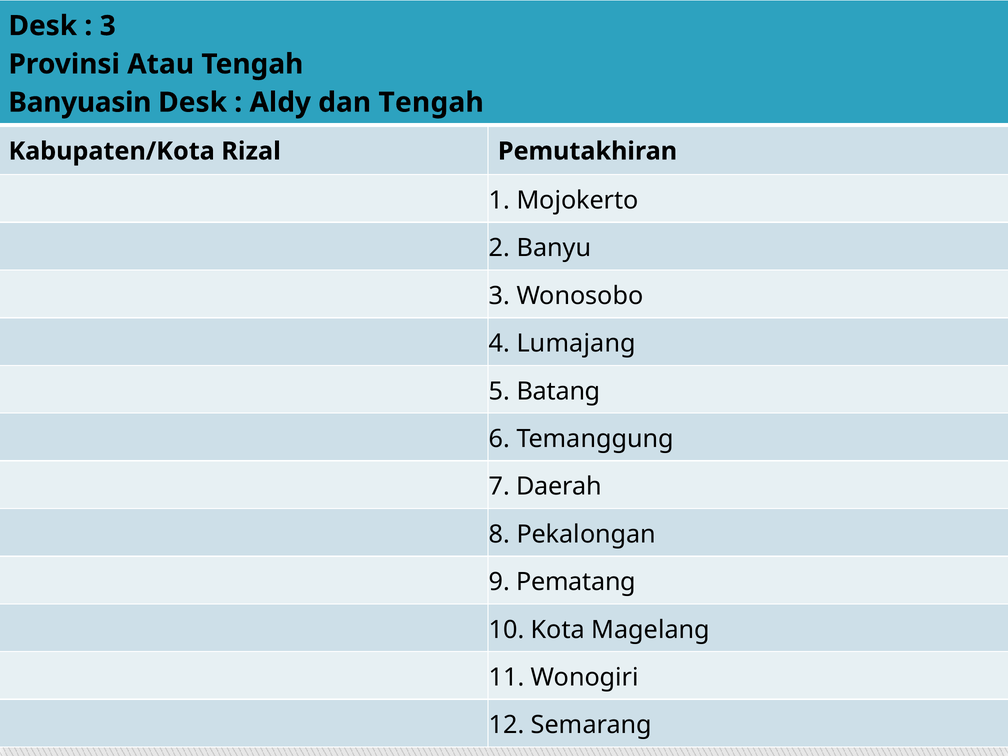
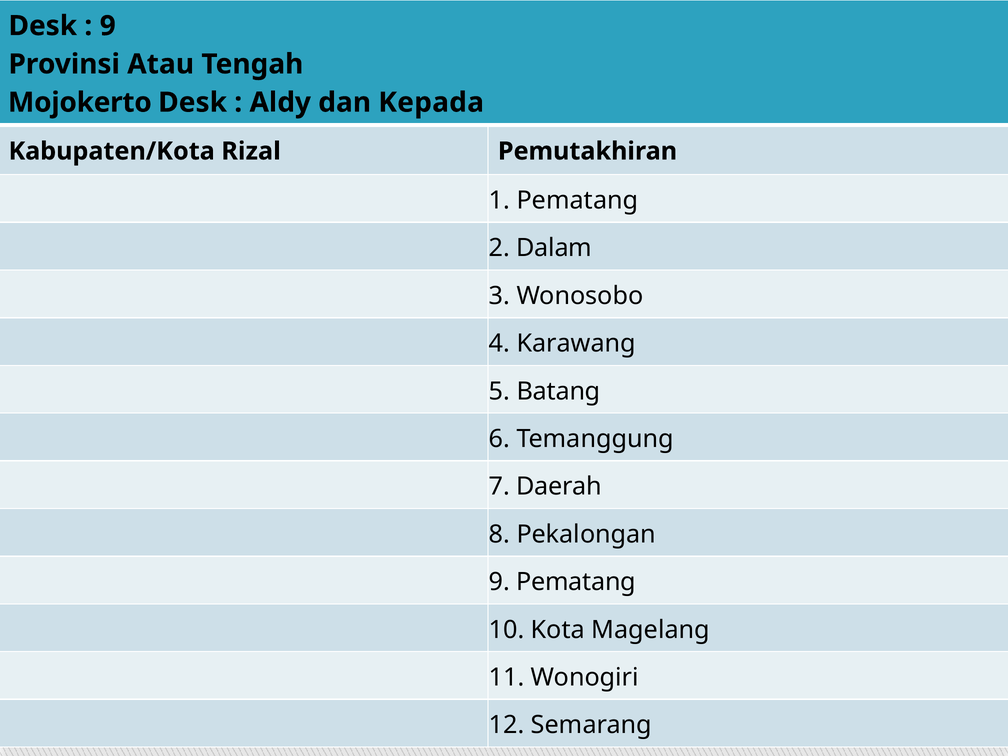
3 at (108, 26): 3 -> 9
Banyuasin: Banyuasin -> Mojokerto
dan Tengah: Tengah -> Kepada
1 Mojokerto: Mojokerto -> Pematang
Banyu: Banyu -> Dalam
Lumajang: Lumajang -> Karawang
